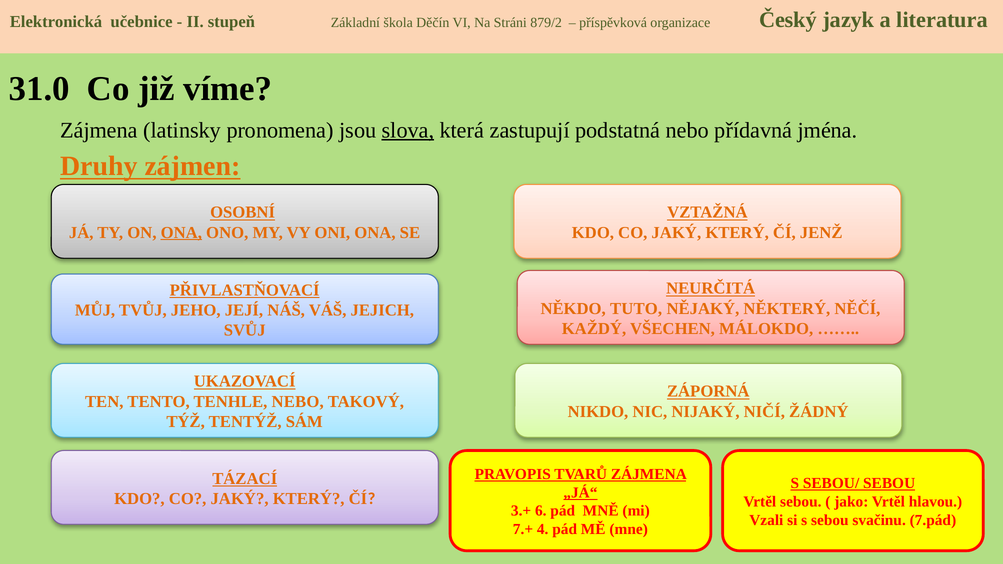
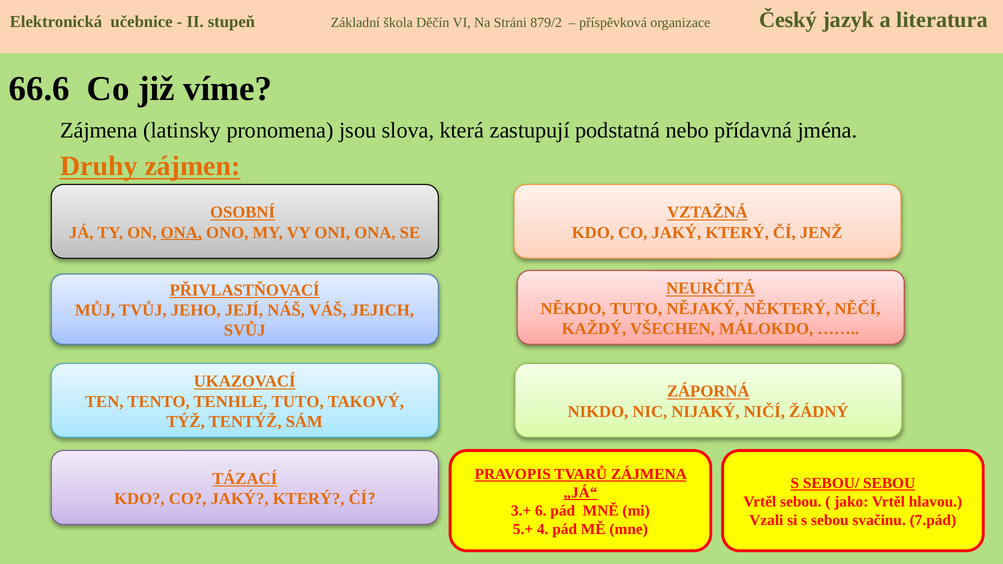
31.0: 31.0 -> 66.6
slova underline: present -> none
TENHLE NEBO: NEBO -> TUTO
7.+: 7.+ -> 5.+
